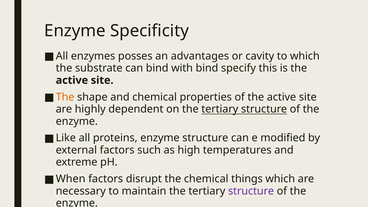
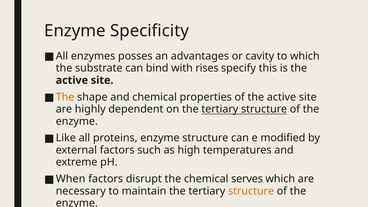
with bind: bind -> rises
things: things -> serves
structure at (251, 191) colour: purple -> orange
